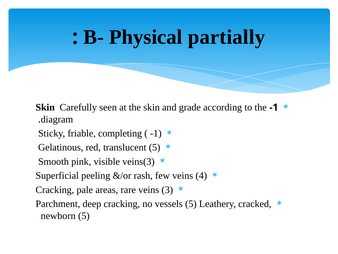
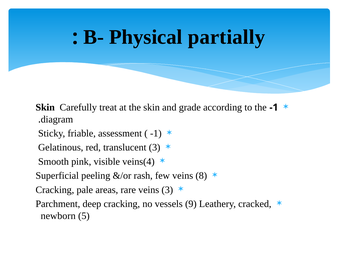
seen: seen -> treat
completing: completing -> assessment
translucent 5: 5 -> 3
veins(3: veins(3 -> veins(4
4: 4 -> 8
vessels 5: 5 -> 9
